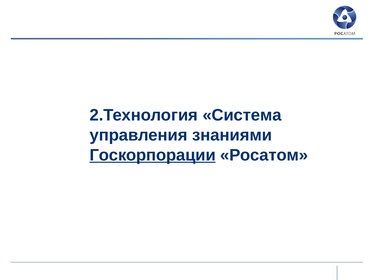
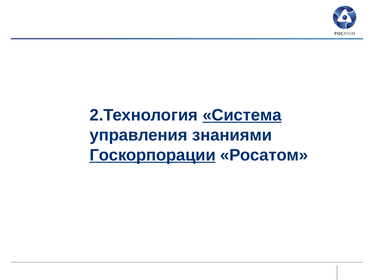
Система underline: none -> present
